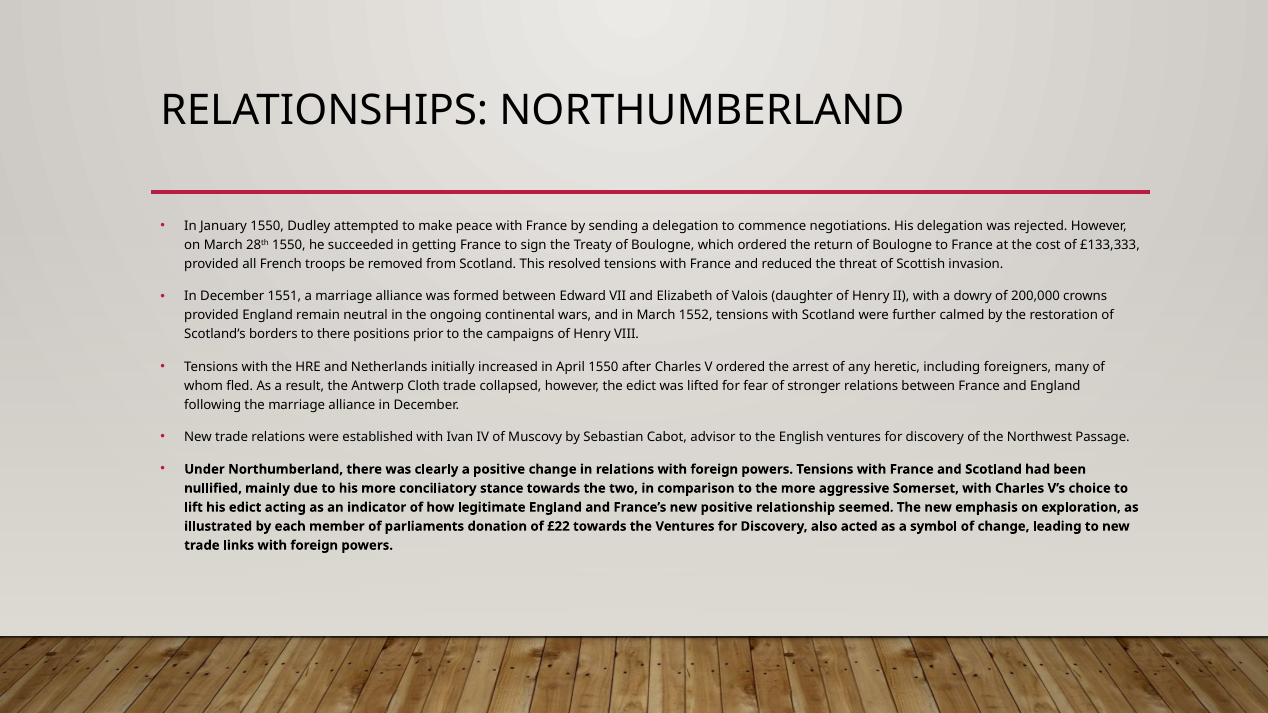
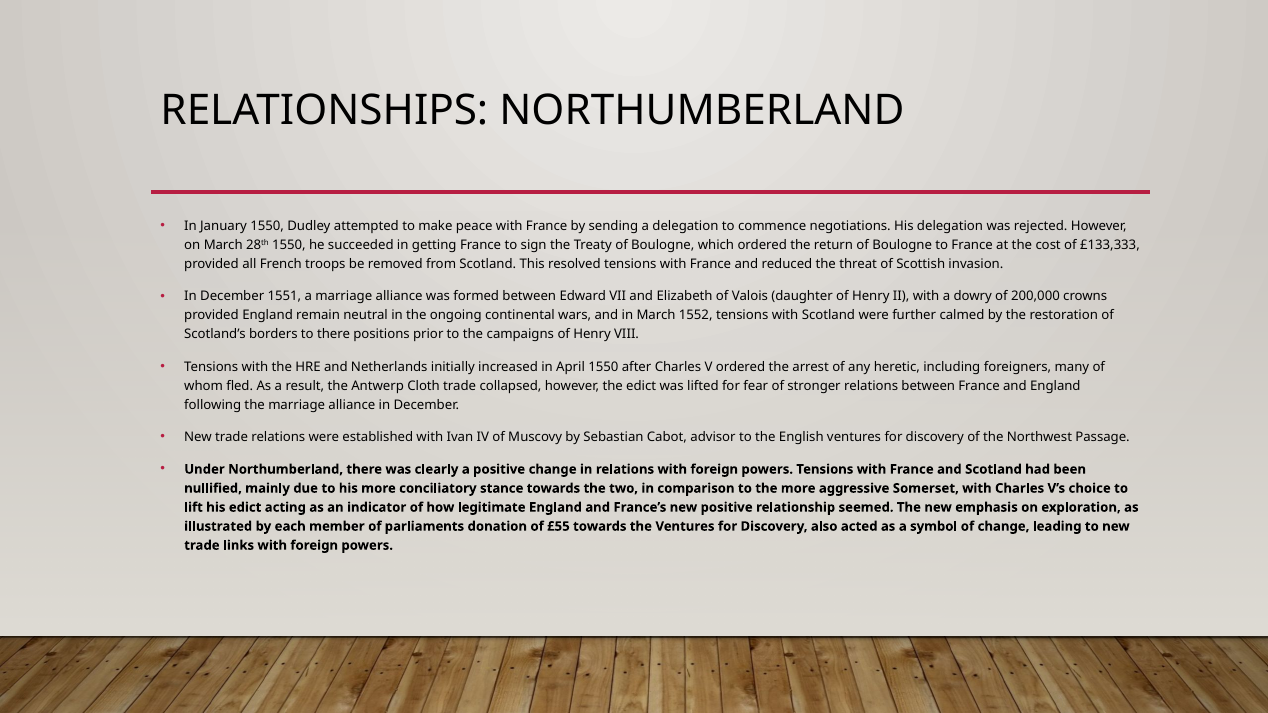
£22: £22 -> £55
